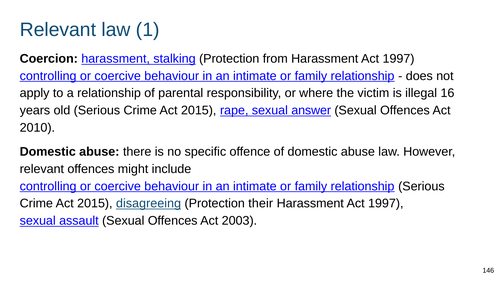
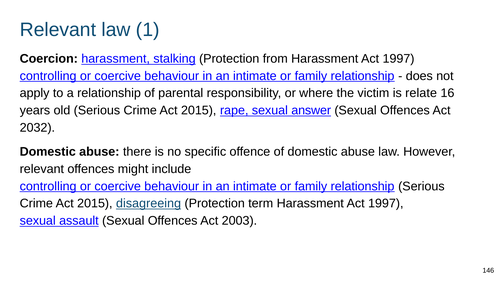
illegal: illegal -> relate
2010: 2010 -> 2032
their: their -> term
